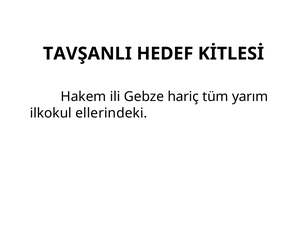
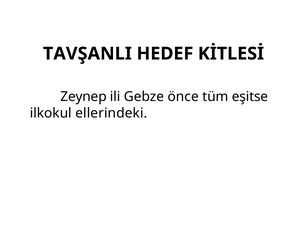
Hakem: Hakem -> Zeynep
hariç: hariç -> önce
yarım: yarım -> eşitse
